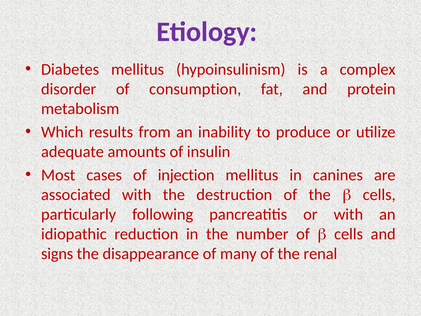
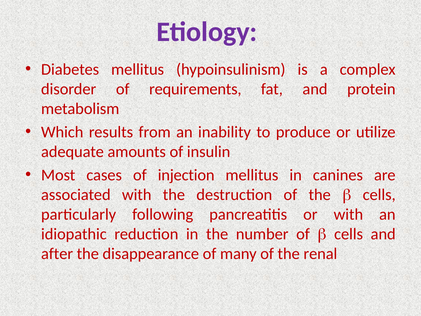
consumption: consumption -> requirements
signs: signs -> after
